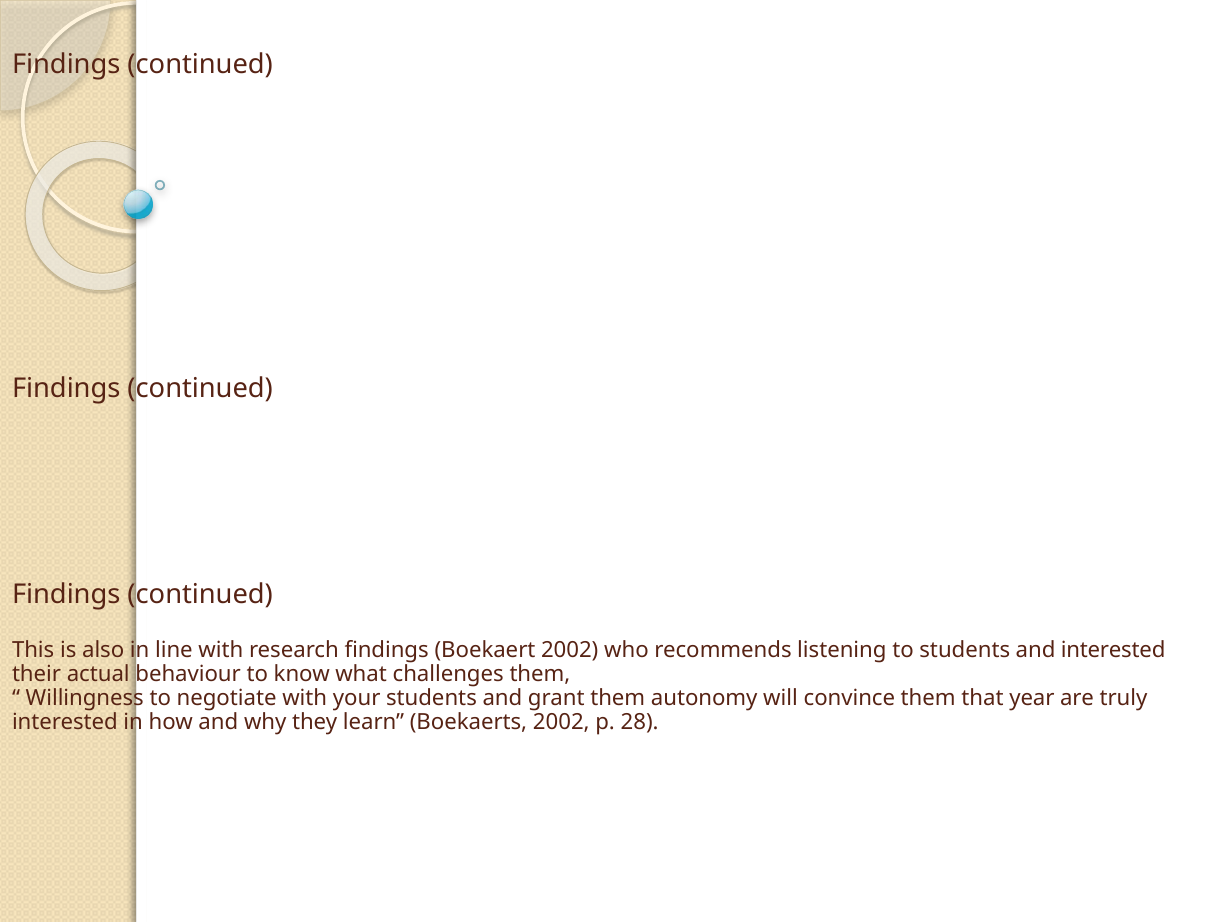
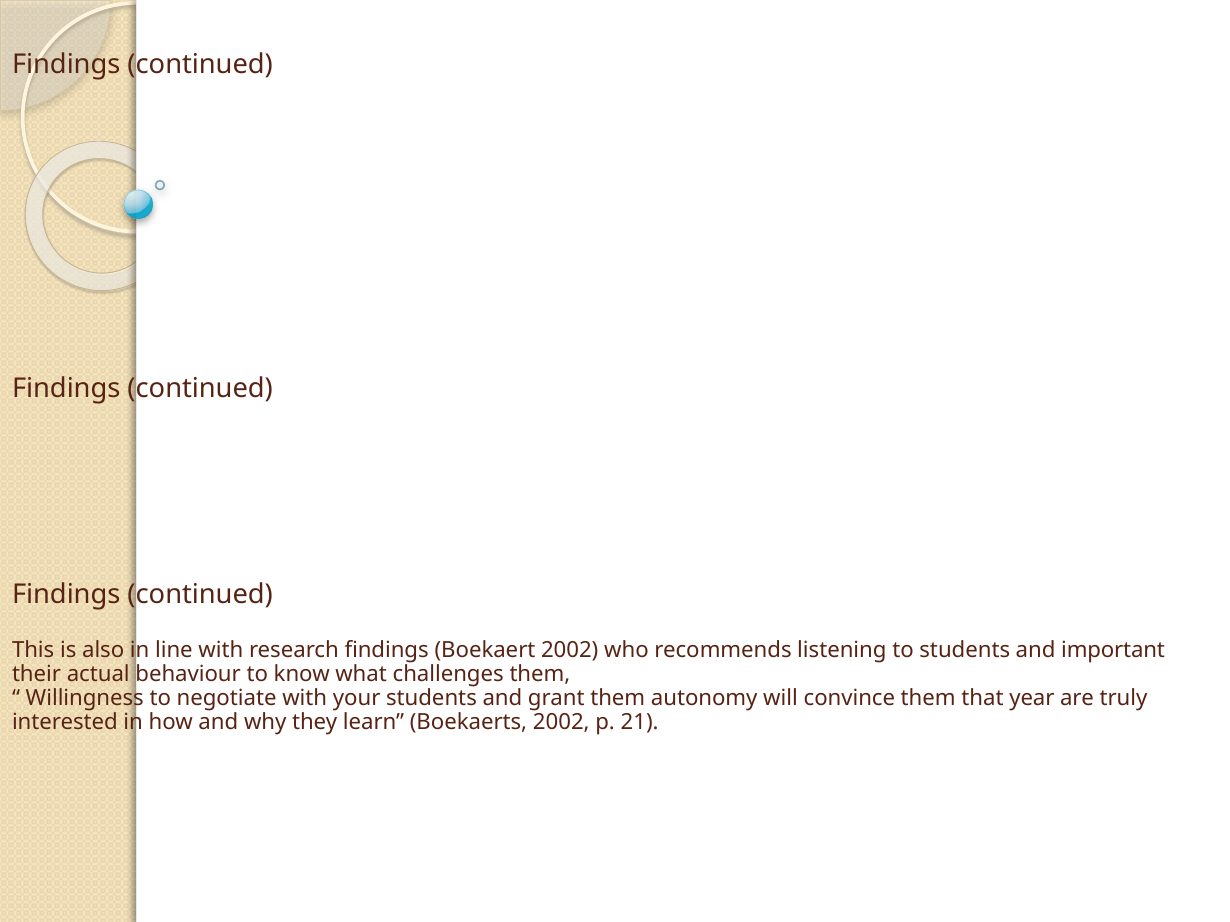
and interested: interested -> important
28: 28 -> 21
